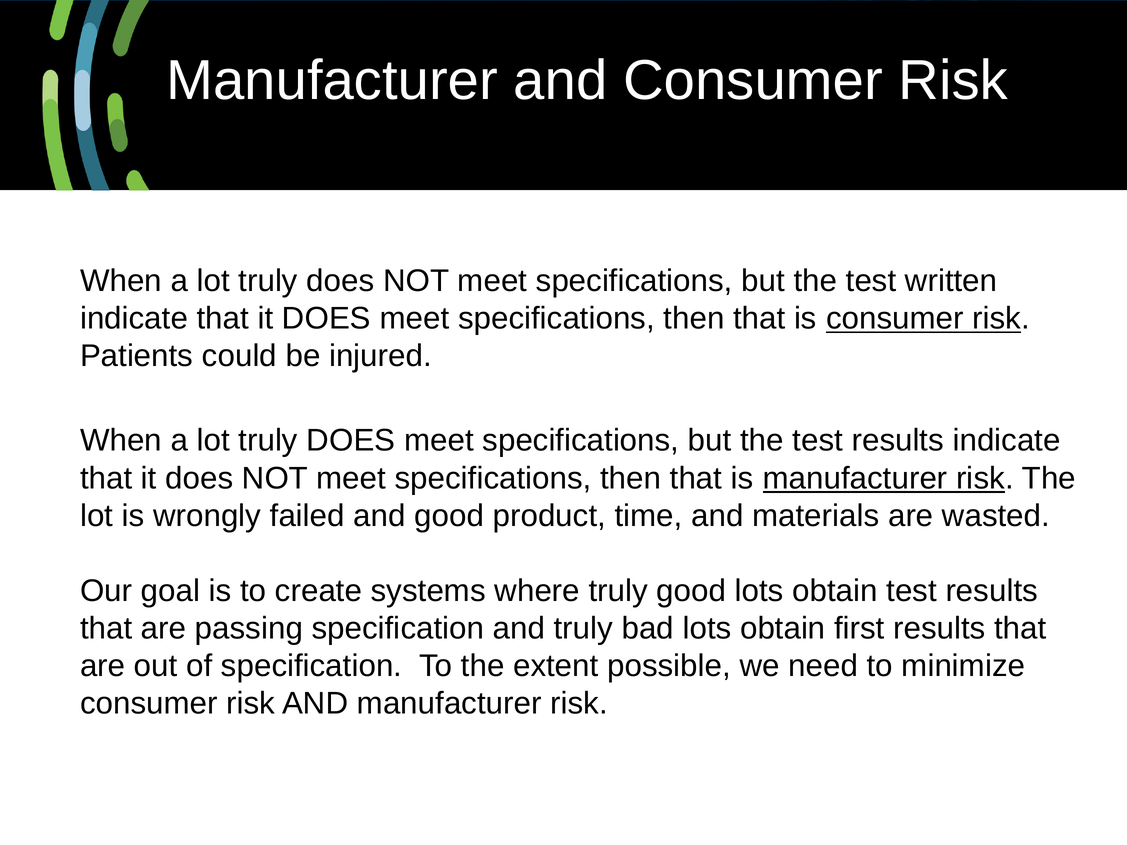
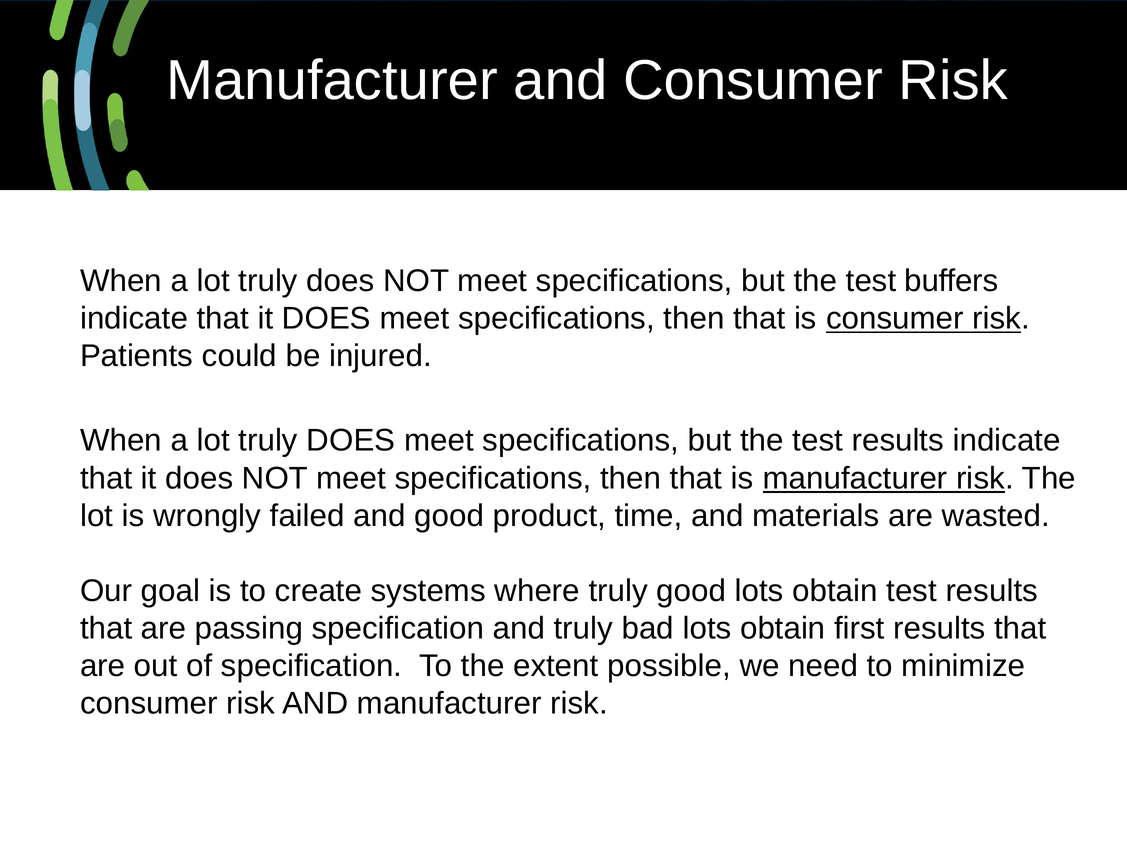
written: written -> buffers
